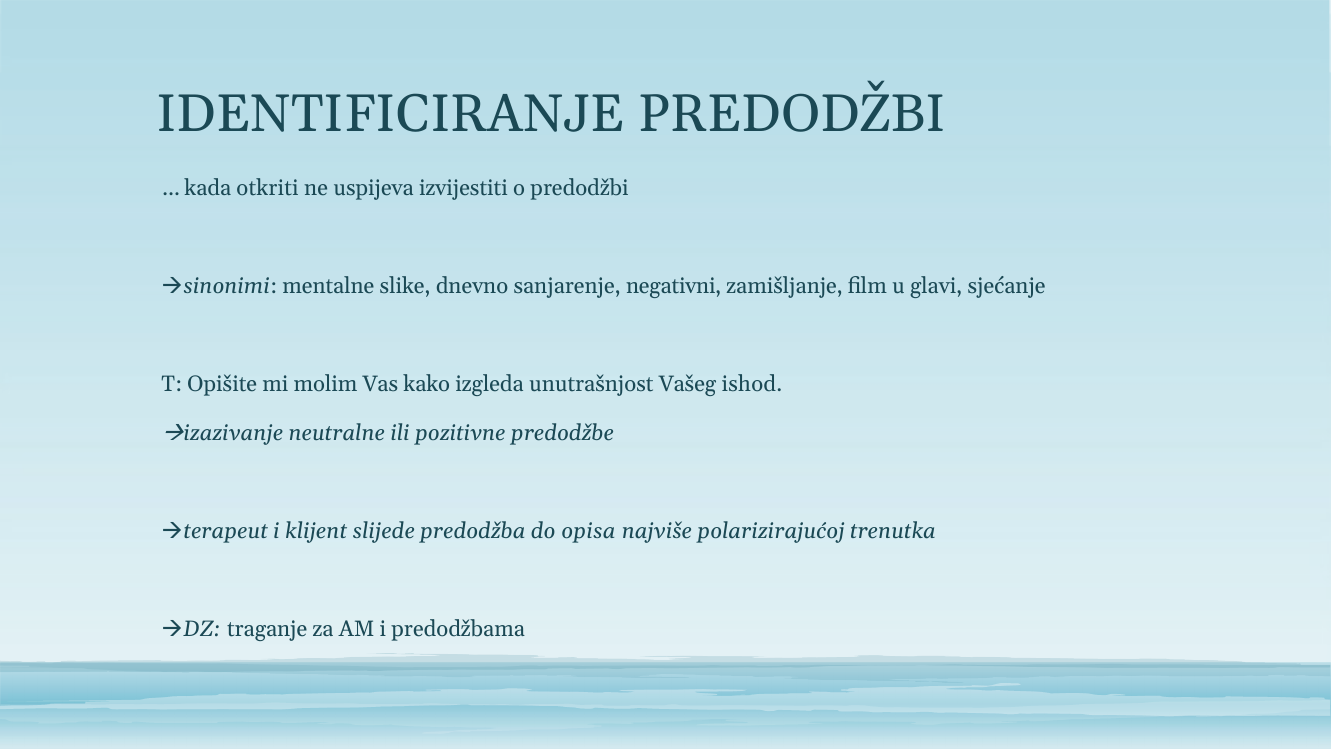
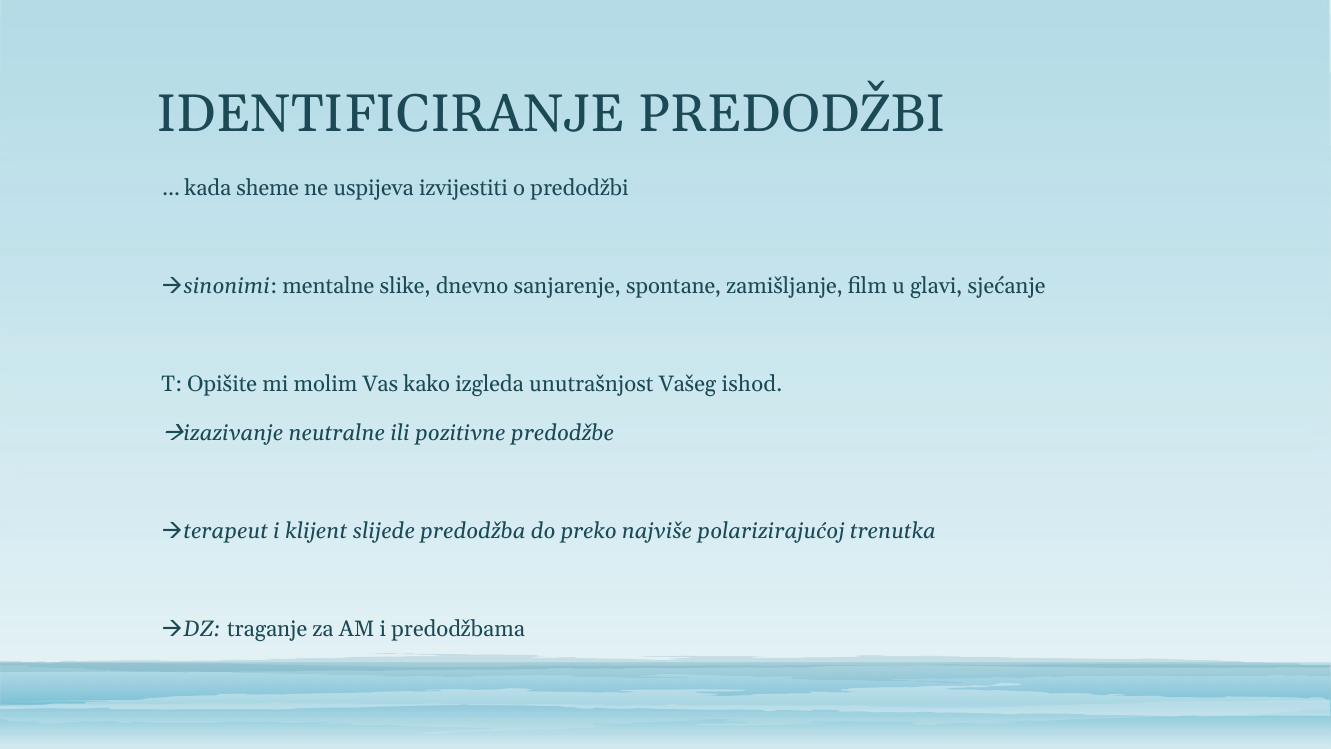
otkriti: otkriti -> sheme
negativni: negativni -> spontane
opisa: opisa -> preko
